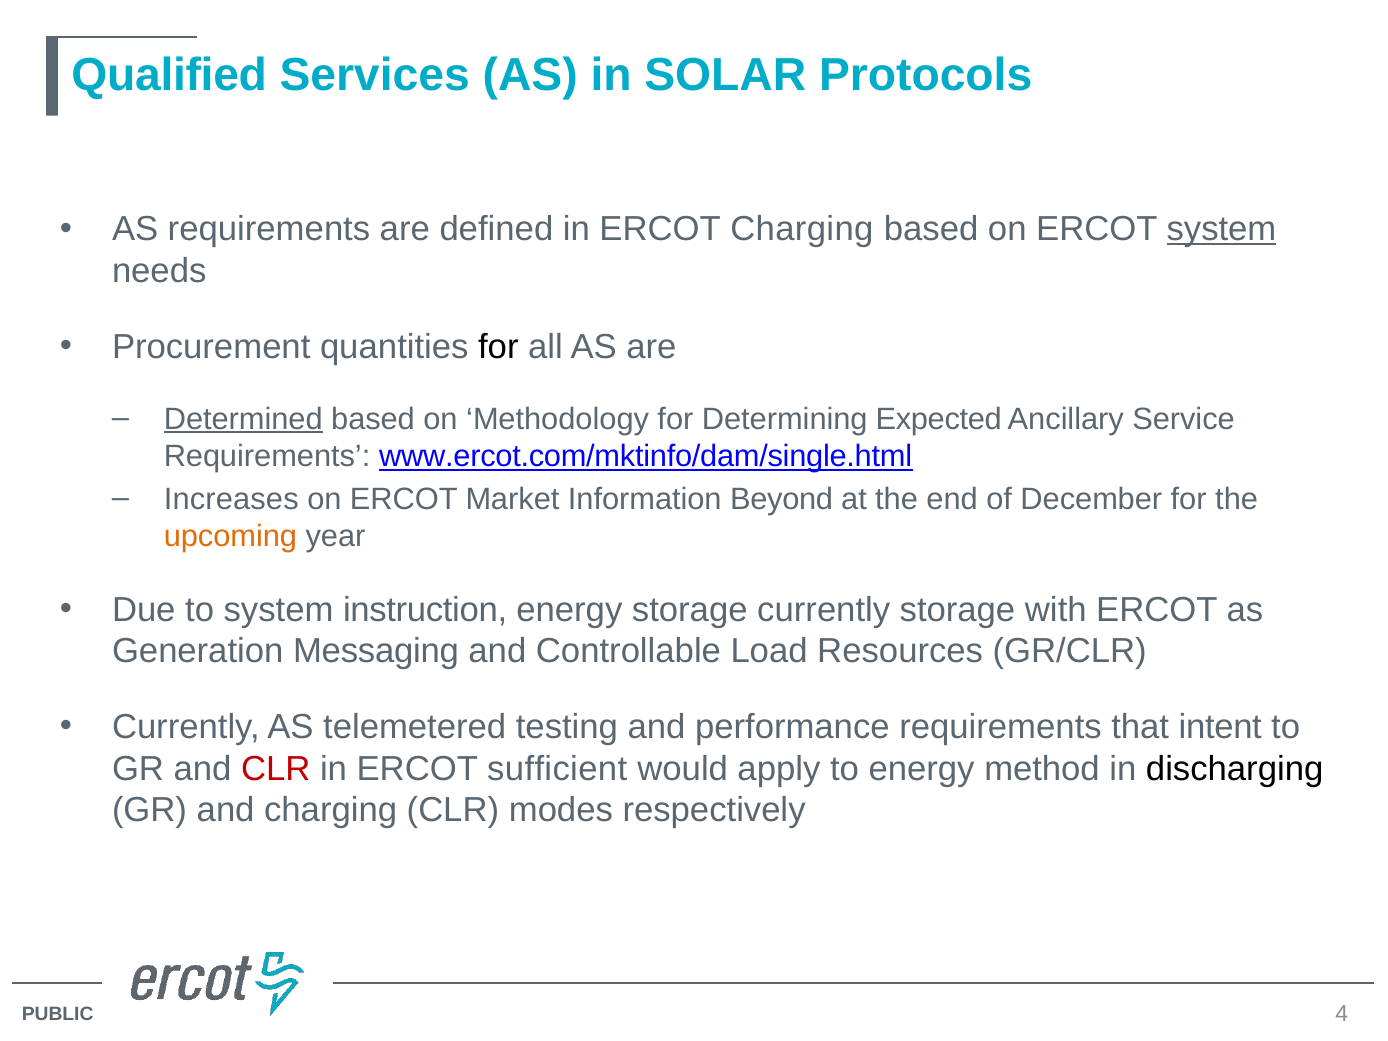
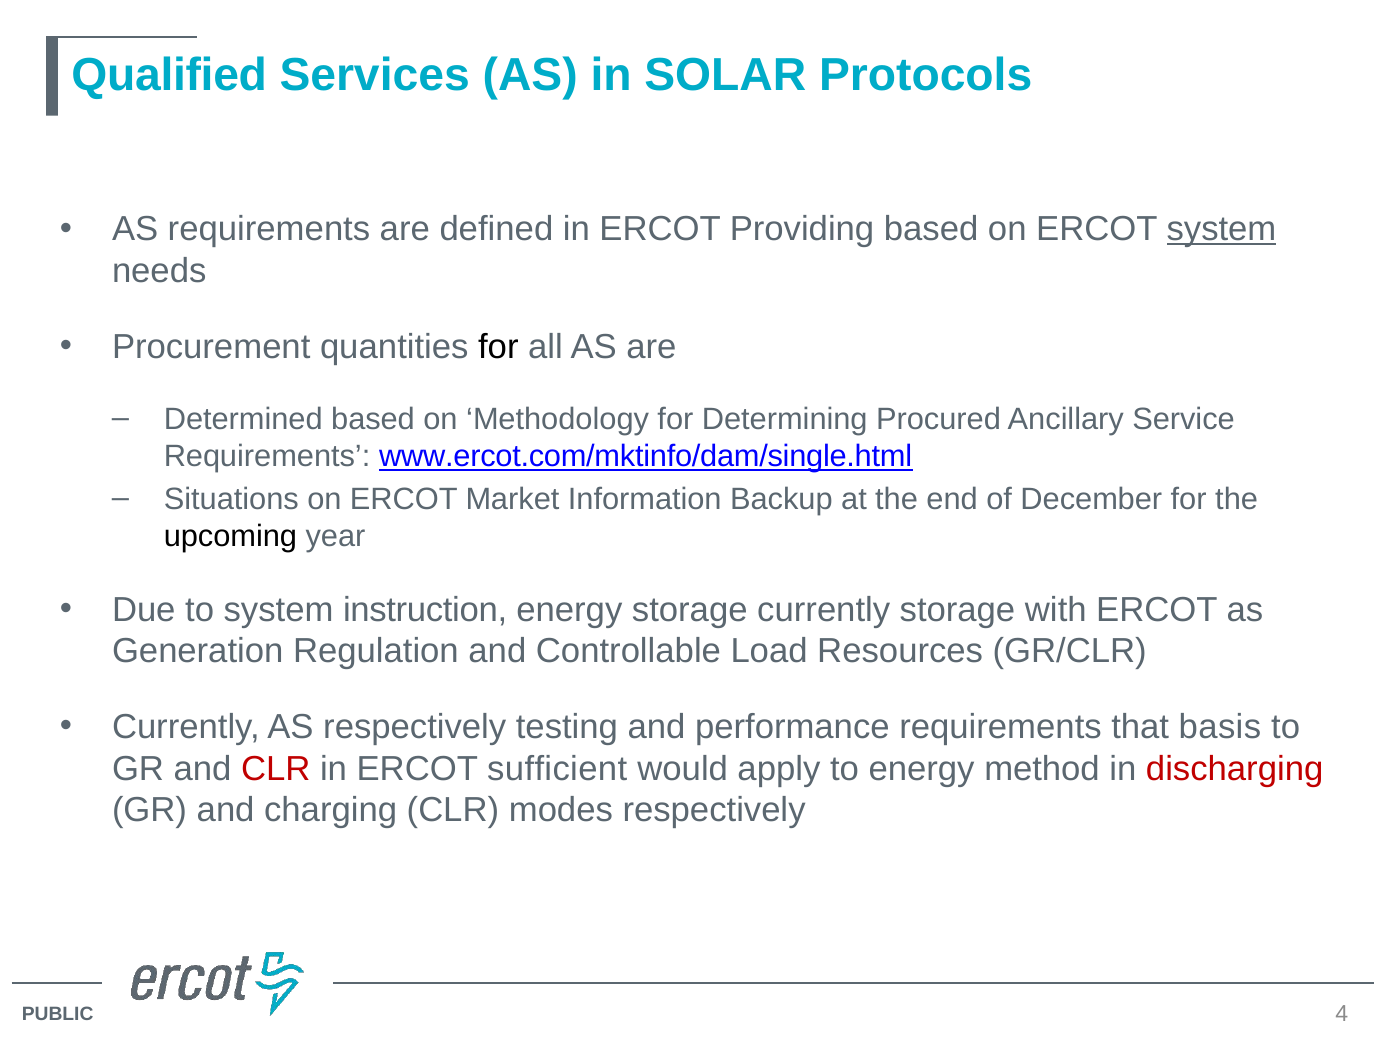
ERCOT Charging: Charging -> Providing
Determined underline: present -> none
Expected: Expected -> Procured
Increases: Increases -> Situations
Beyond: Beyond -> Backup
upcoming colour: orange -> black
Messaging: Messaging -> Regulation
AS telemetered: telemetered -> respectively
intent: intent -> basis
discharging colour: black -> red
